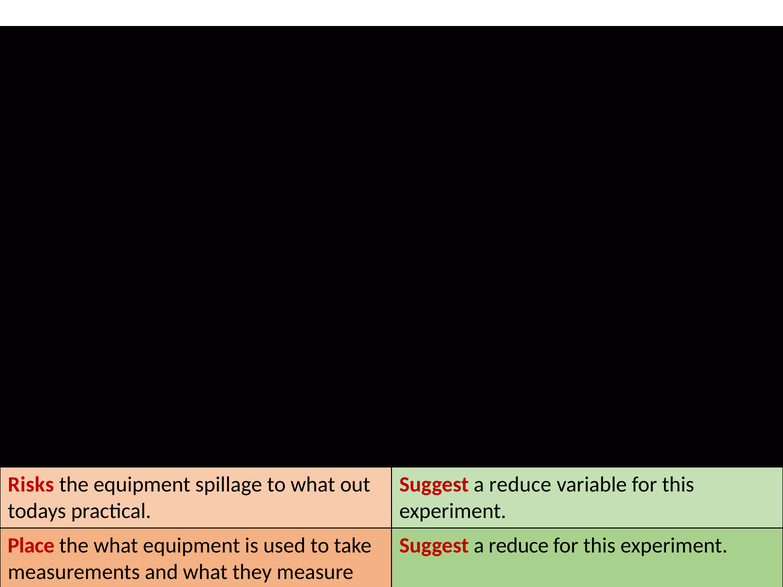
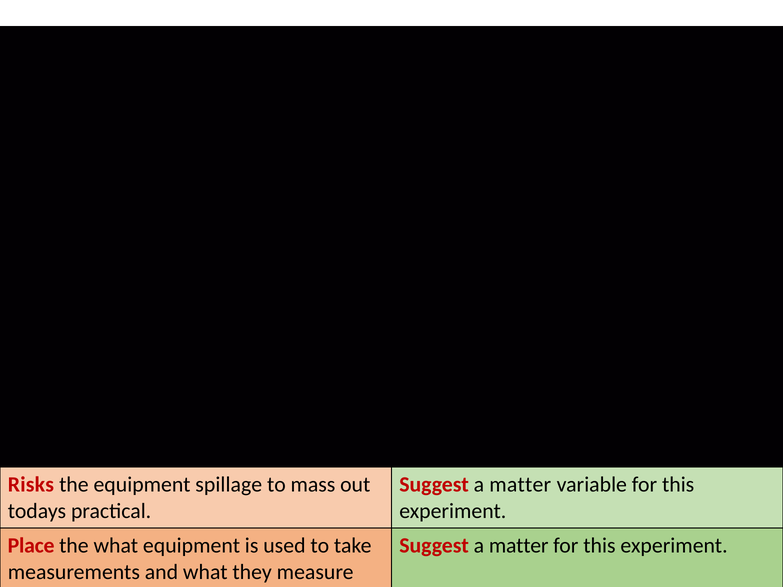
to what: what -> mass
reduce at (520, 485): reduce -> matter
reduce at (519, 546): reduce -> matter
